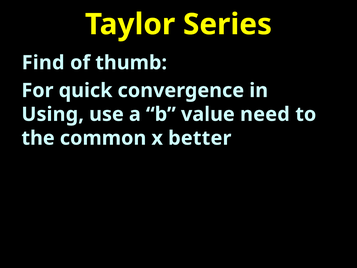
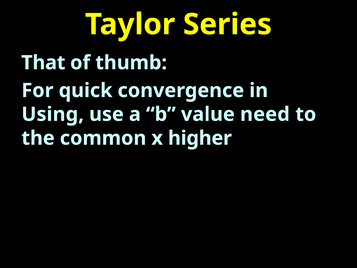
Find: Find -> That
better: better -> higher
